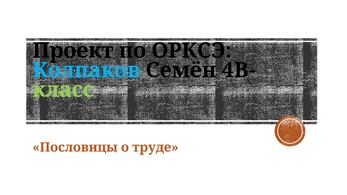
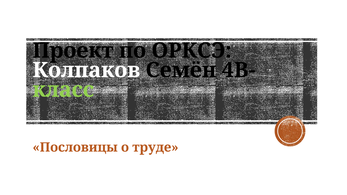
Колпаков colour: light blue -> white
